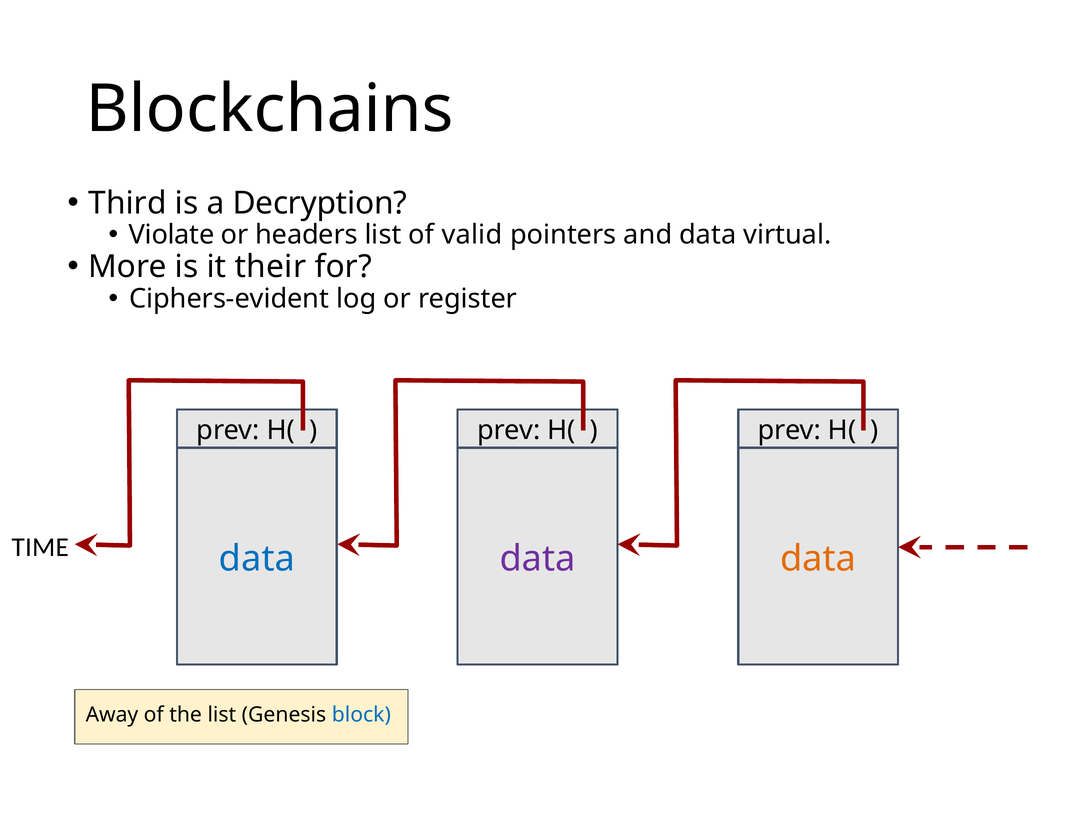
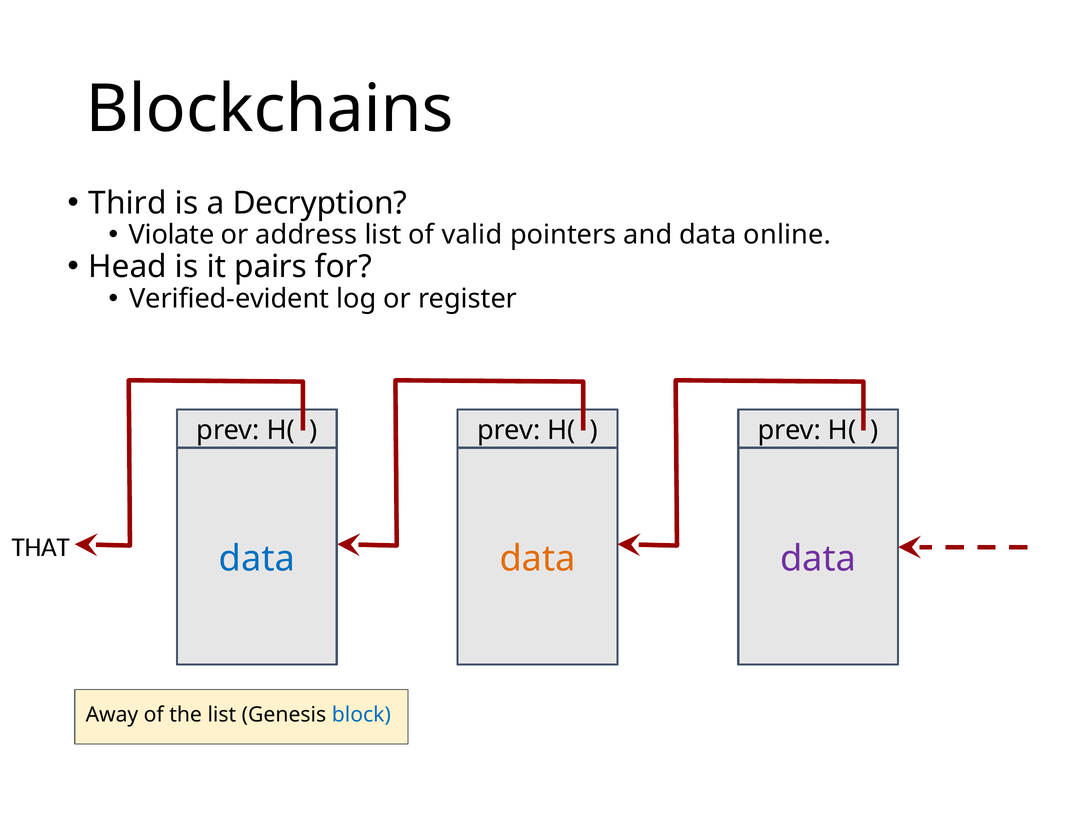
headers: headers -> address
virtual: virtual -> online
More: More -> Head
their: their -> pairs
Ciphers-evident: Ciphers-evident -> Verified-evident
TIME: TIME -> THAT
data at (538, 559) colour: purple -> orange
data at (818, 559) colour: orange -> purple
